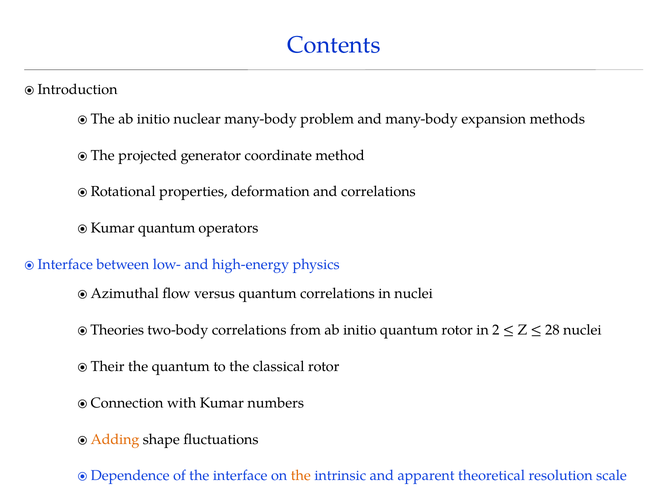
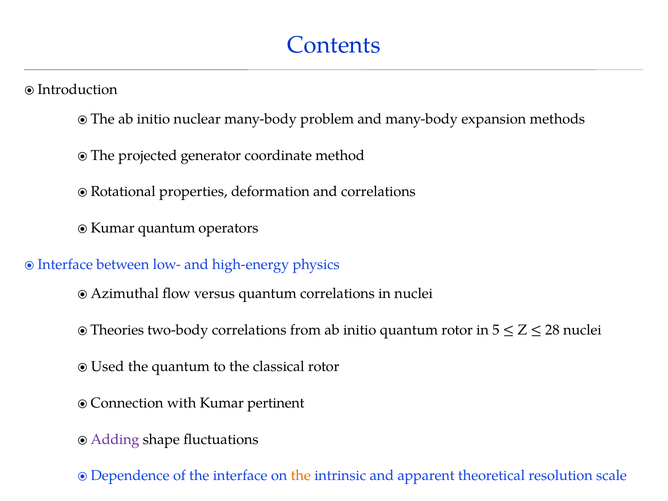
2: 2 -> 5
Their: Their -> Used
numbers: numbers -> pertinent
Adding colour: orange -> purple
